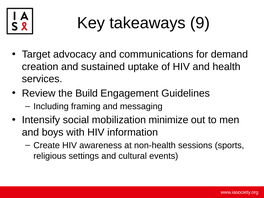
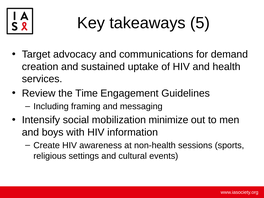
9: 9 -> 5
Build: Build -> Time
